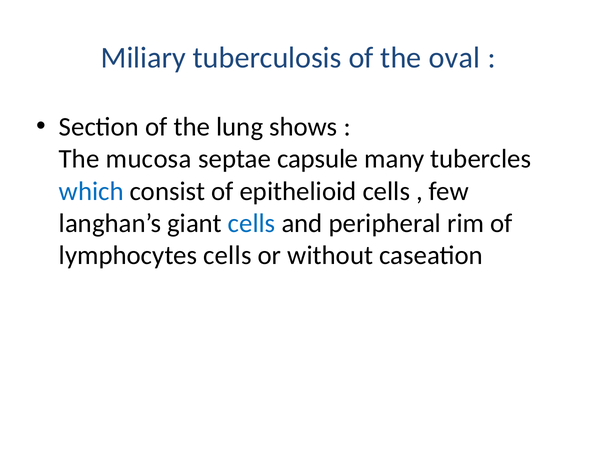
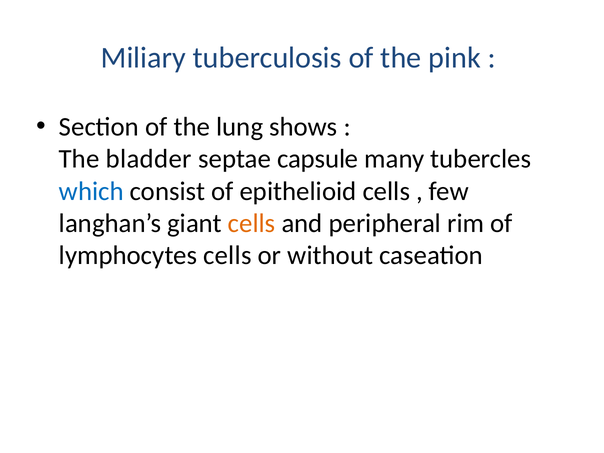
oval: oval -> pink
mucosa: mucosa -> bladder
cells at (252, 223) colour: blue -> orange
